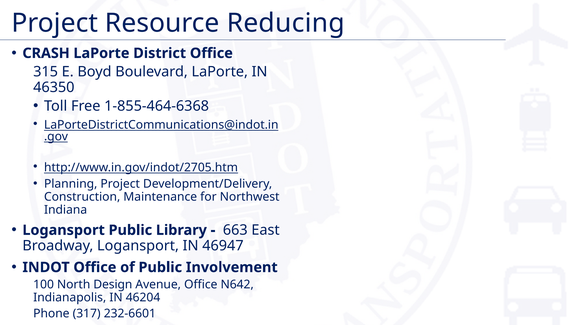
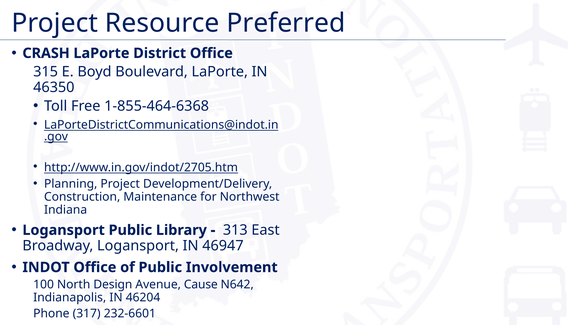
Reducing: Reducing -> Preferred
663: 663 -> 313
Avenue Office: Office -> Cause
